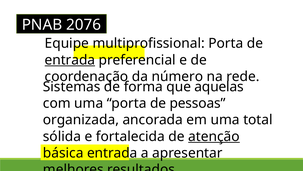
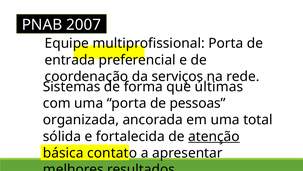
2076: 2076 -> 2007
entrada at (70, 60) underline: present -> none
número: número -> serviços
aquelas: aquelas -> últimas
básica entrada: entrada -> contato
